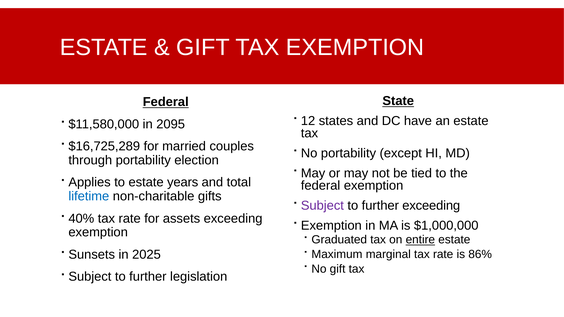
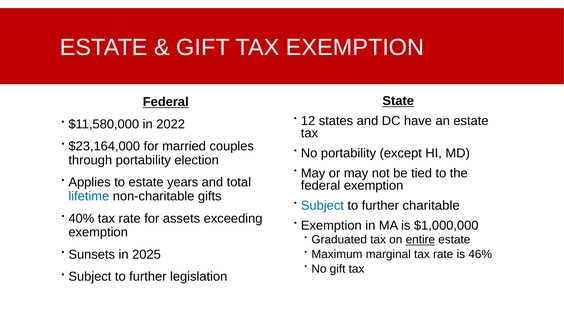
2095: 2095 -> 2022
$16,725,289: $16,725,289 -> $23,164,000
Subject at (322, 206) colour: purple -> blue
further exceeding: exceeding -> charitable
86%: 86% -> 46%
